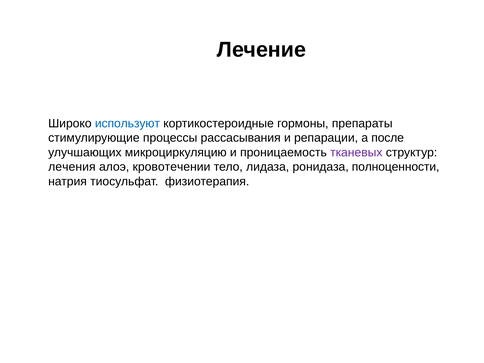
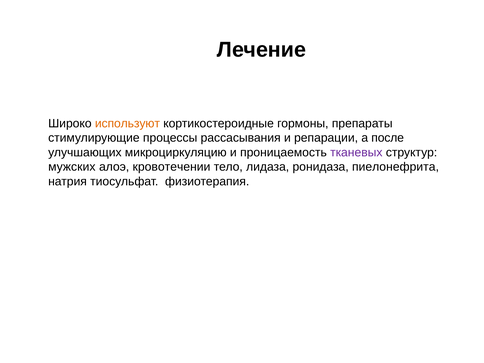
используют colour: blue -> orange
лечения: лечения -> мужских
полноценности: полноценности -> пиелонефрита
